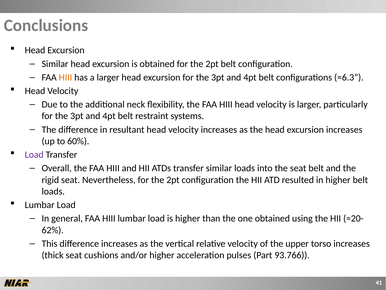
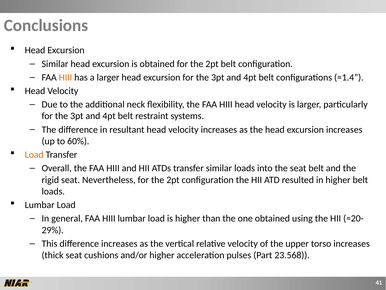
≈6.3: ≈6.3 -> ≈1.4
Load at (34, 154) colour: purple -> orange
62%: 62% -> 29%
93.766: 93.766 -> 23.568
